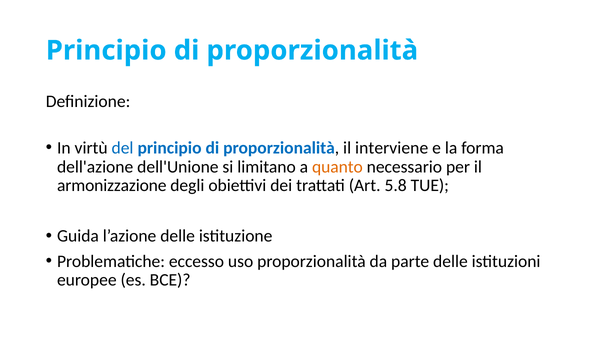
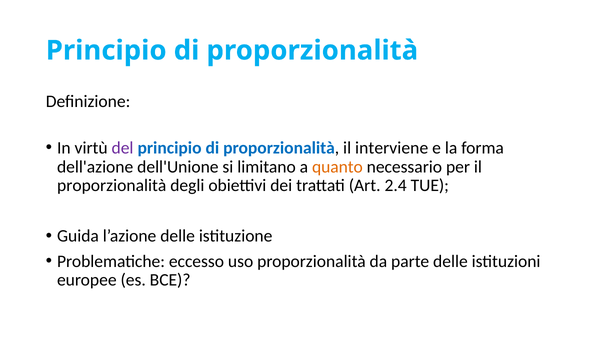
del colour: blue -> purple
armonizzazione at (112, 186): armonizzazione -> proporzionalità
5.8: 5.8 -> 2.4
